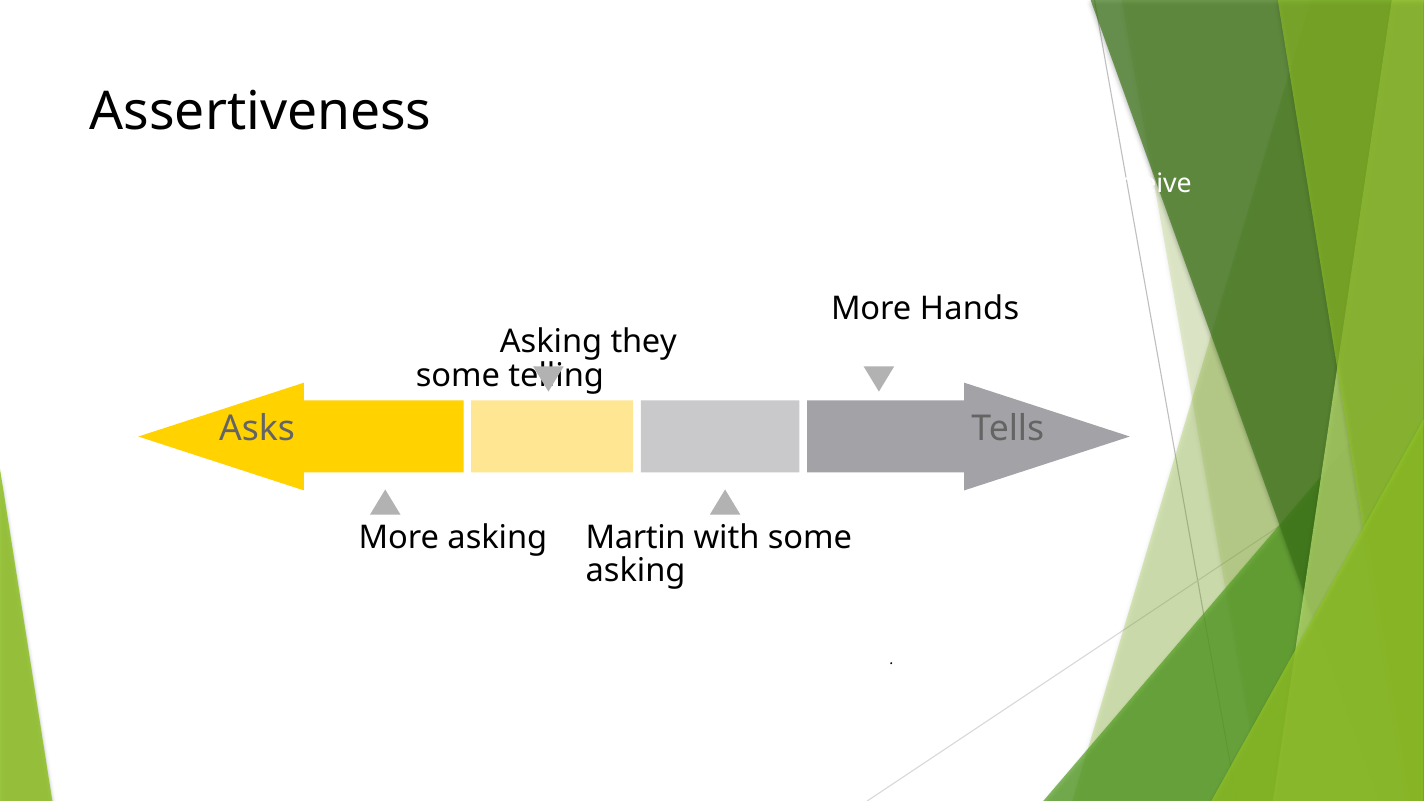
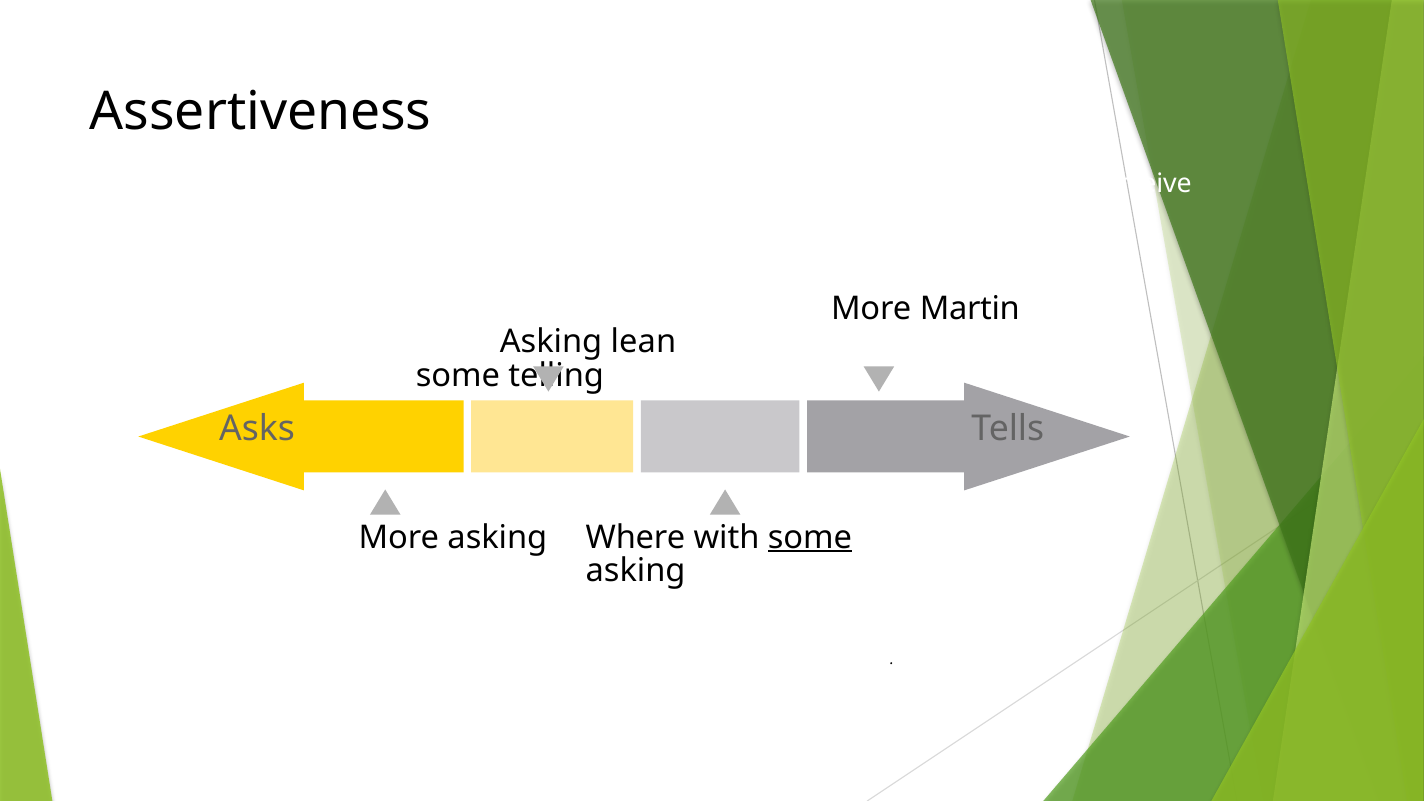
Hands: Hands -> Martin
someAsking they: they -> lean
Martin: Martin -> Where
some at (810, 537) underline: none -> present
